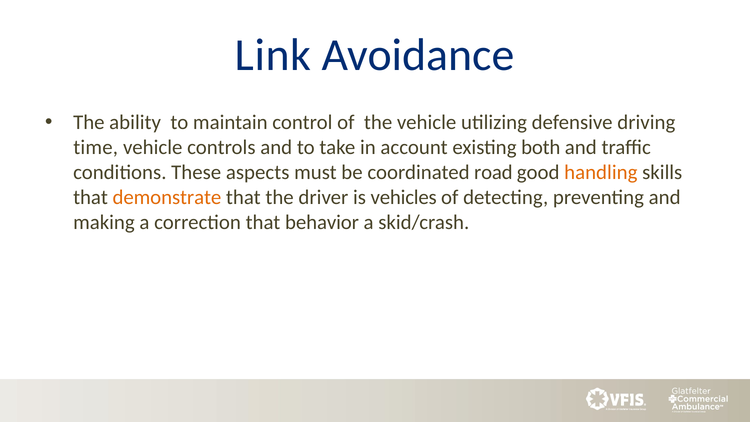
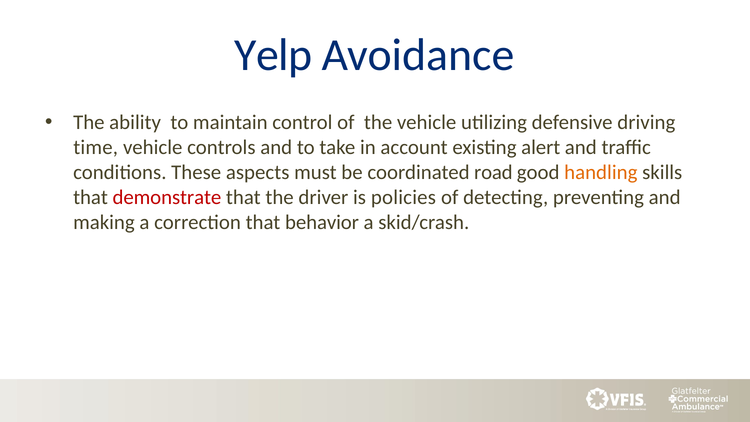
Link: Link -> Yelp
both: both -> alert
demonstrate colour: orange -> red
vehicles: vehicles -> policies
